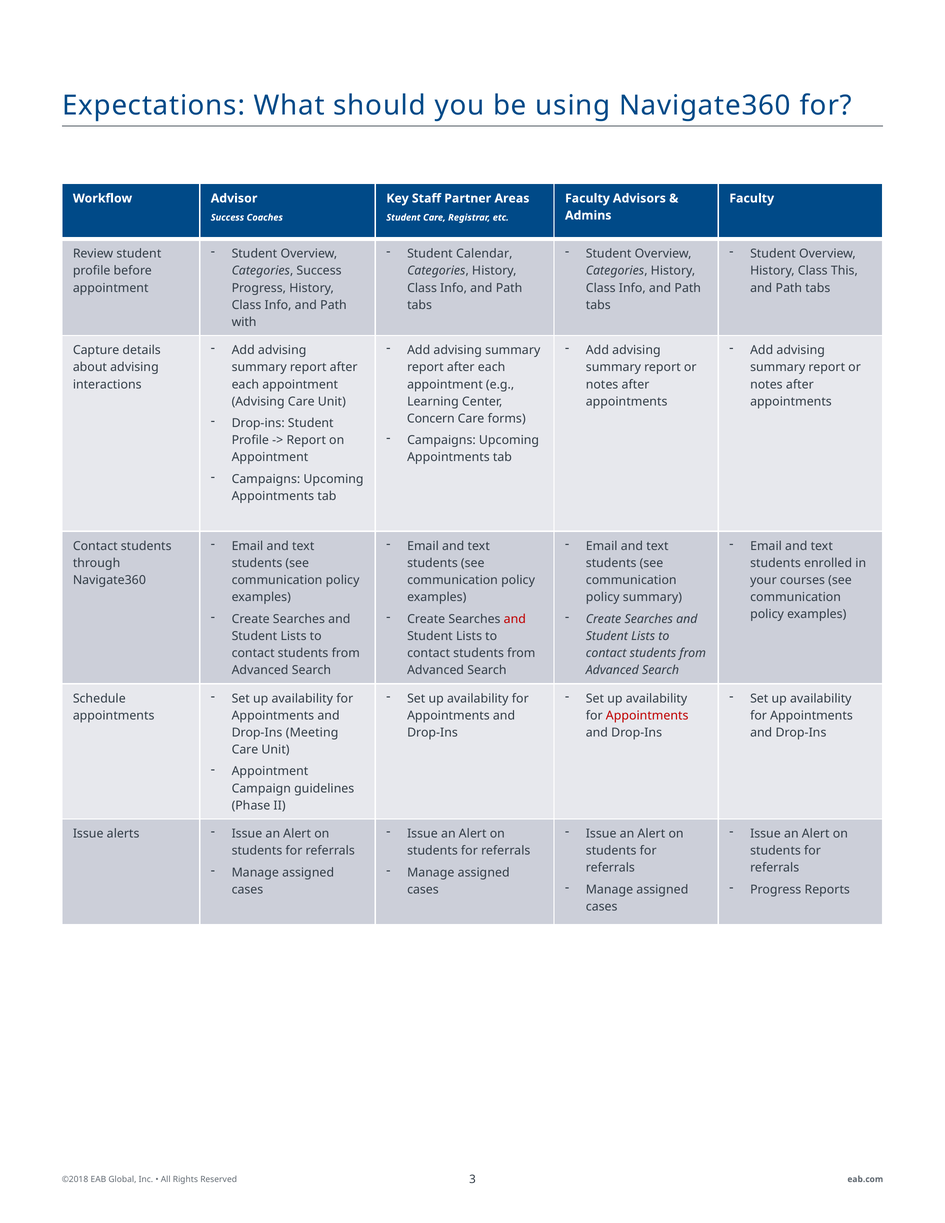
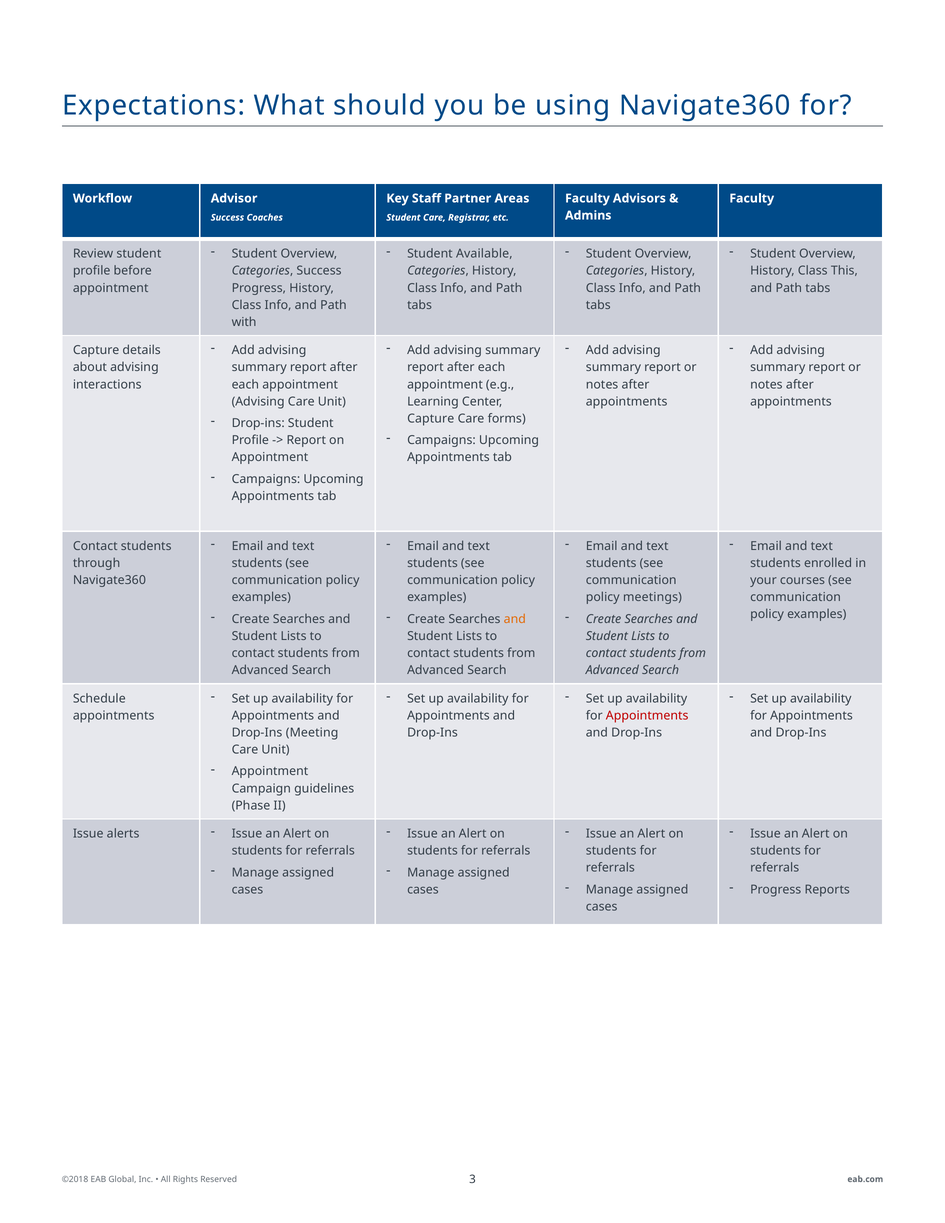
Calendar: Calendar -> Available
Concern at (431, 419): Concern -> Capture
policy summary: summary -> meetings
and at (515, 619) colour: red -> orange
